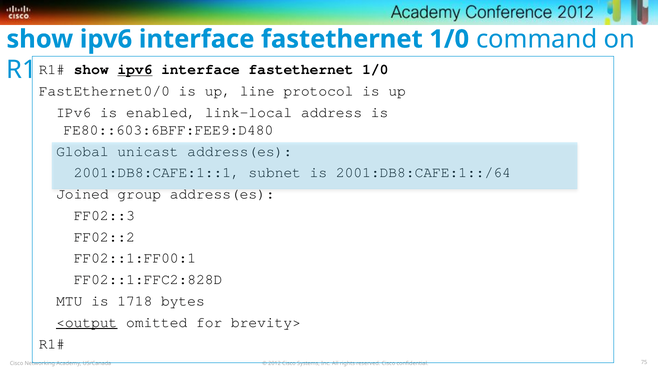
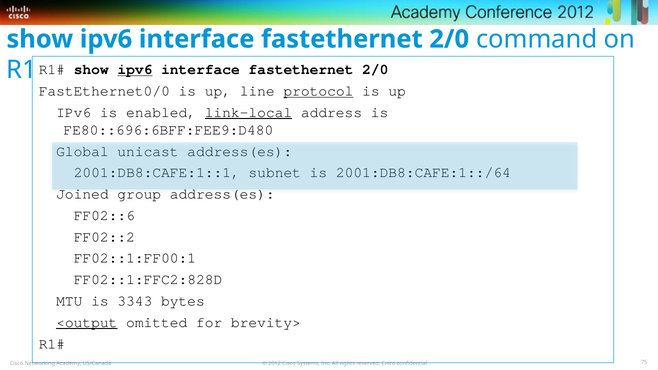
1/0 at (449, 39): 1/0 -> 2/0
1/0 at (375, 70): 1/0 -> 2/0
protocol underline: none -> present
link-local underline: none -> present
FE80::603:6BFF:FEE9:D480: FE80::603:6BFF:FEE9:D480 -> FE80::696:6BFF:FEE9:D480
FF02::3: FF02::3 -> FF02::6
1718: 1718 -> 3343
